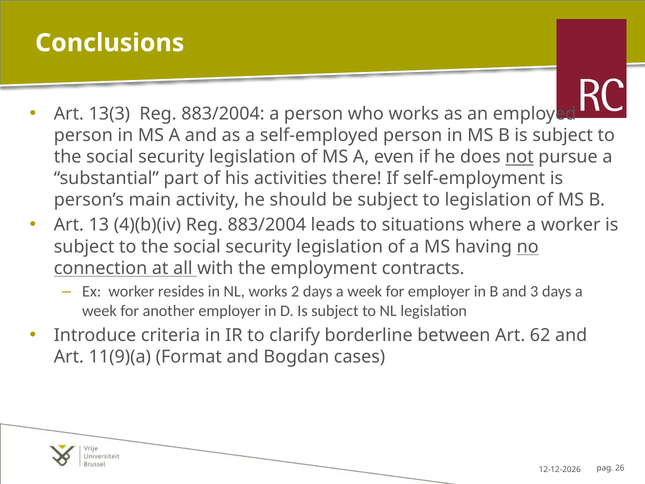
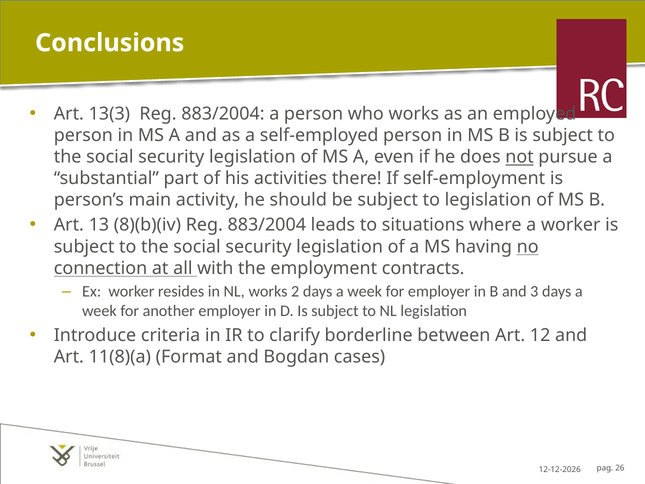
4)(b)(iv: 4)(b)(iv -> 8)(b)(iv
62: 62 -> 12
11(9)(a: 11(9)(a -> 11(8)(a
